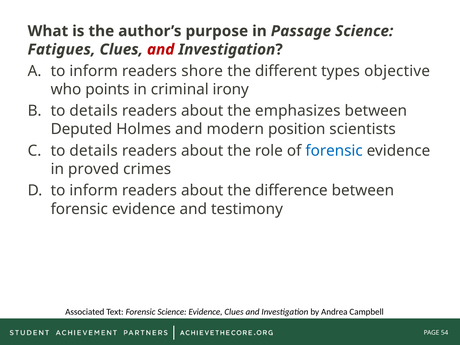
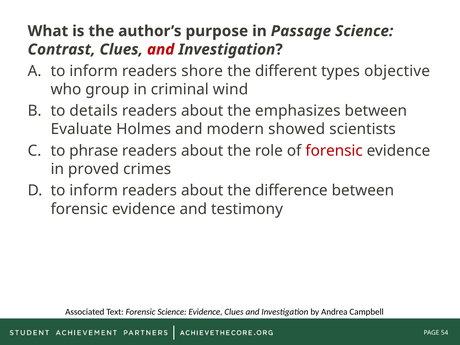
Fatigues: Fatigues -> Contrast
points: points -> group
irony: irony -> wind
Deputed: Deputed -> Evaluate
position: position -> showed
details at (94, 151): details -> phrase
forensic at (334, 151) colour: blue -> red
